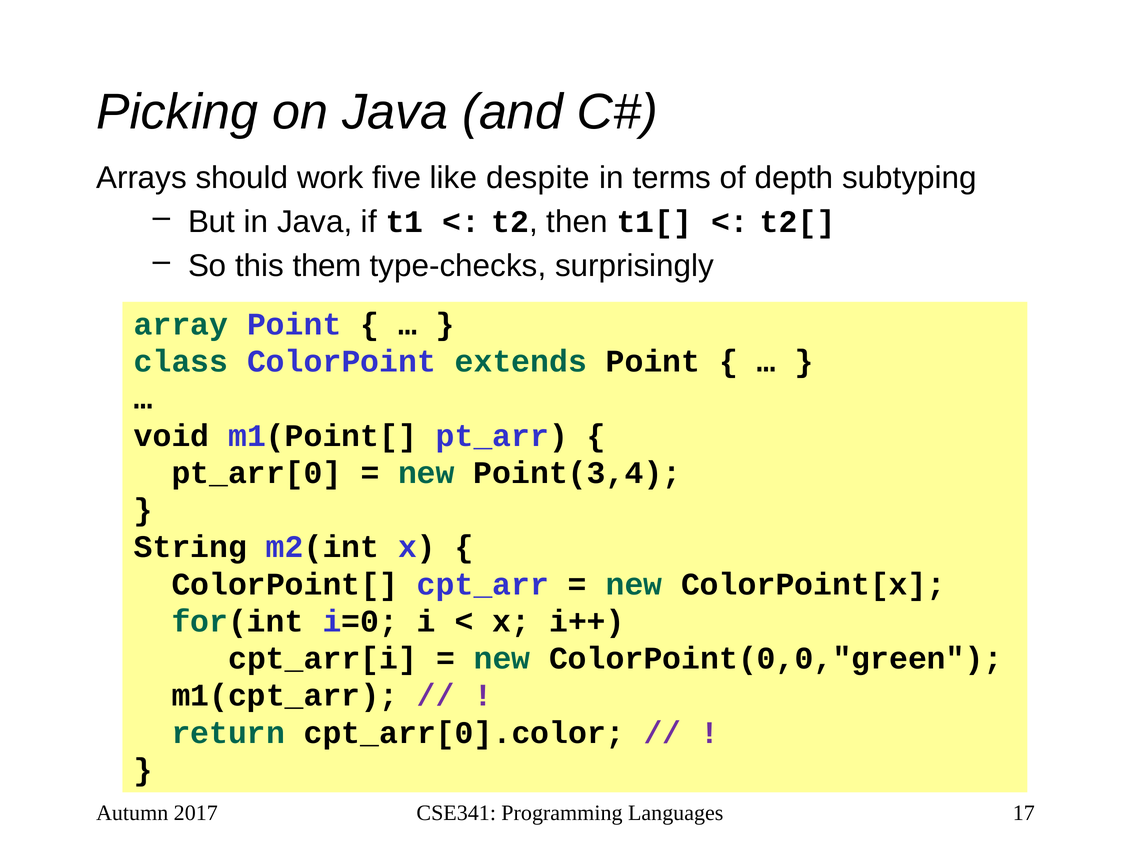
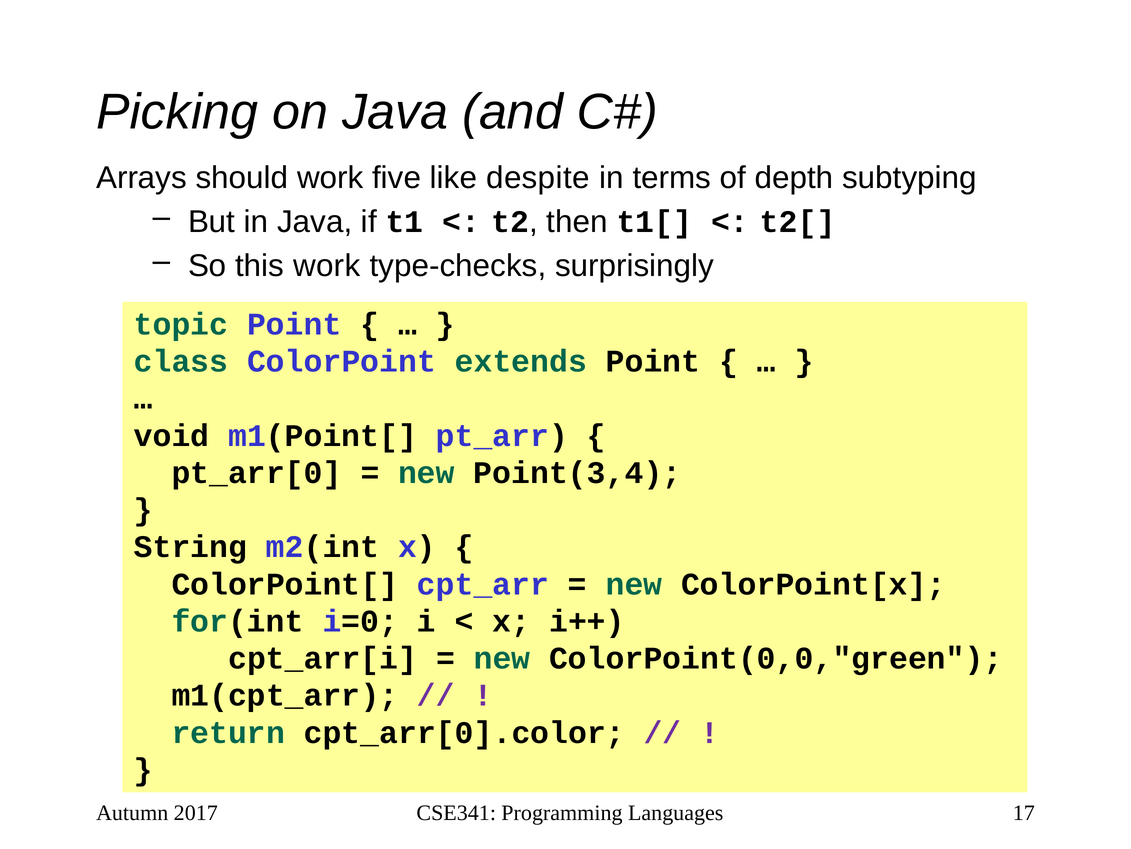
this them: them -> work
array: array -> topic
